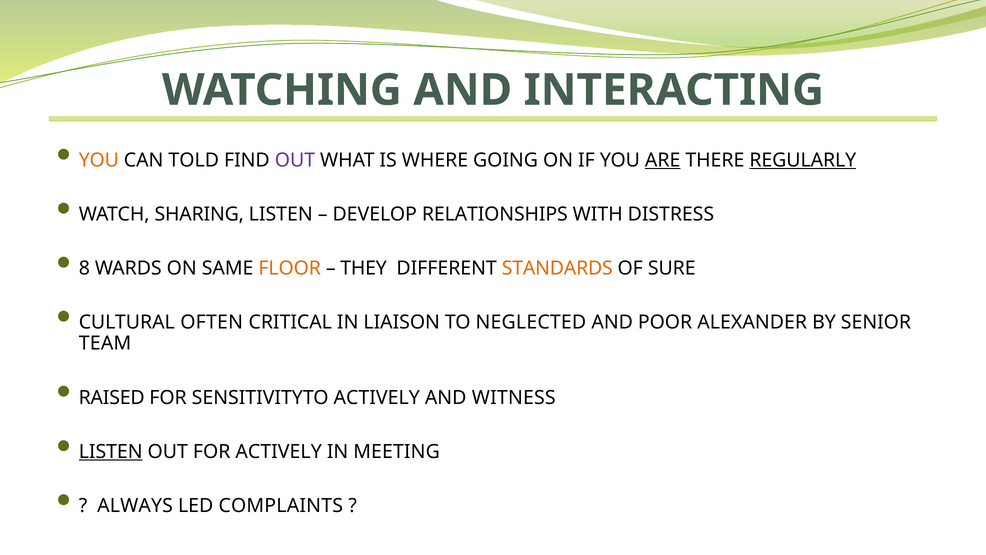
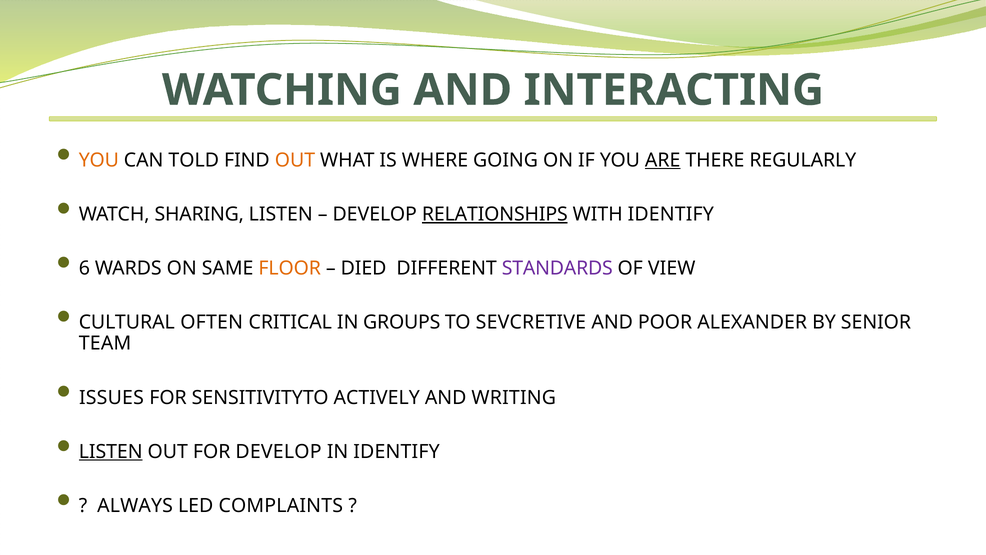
OUT at (295, 160) colour: purple -> orange
REGULARLY underline: present -> none
RELATIONSHIPS underline: none -> present
WITH DISTRESS: DISTRESS -> IDENTIFY
8: 8 -> 6
THEY: THEY -> DIED
STANDARDS colour: orange -> purple
SURE: SURE -> VIEW
LIAISON: LIAISON -> GROUPS
NEGLECTED: NEGLECTED -> SEVCRETIVE
RAISED: RAISED -> ISSUES
WITNESS: WITNESS -> WRITING
FOR ACTIVELY: ACTIVELY -> DEVELOP
IN MEETING: MEETING -> IDENTIFY
